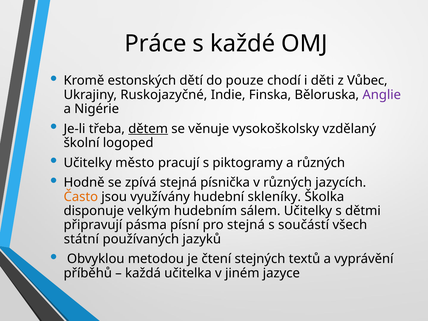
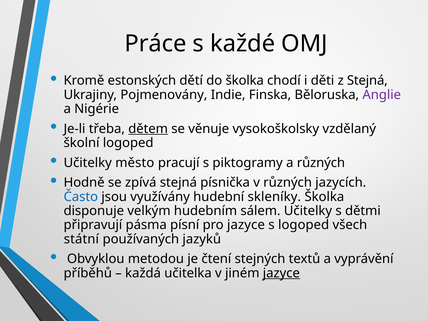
do pouze: pouze -> školka
z Vůbec: Vůbec -> Stejná
Ruskojazyčné: Ruskojazyčné -> Pojmenovány
Často colour: orange -> blue
pro stejná: stejná -> jazyce
s součástí: součástí -> logoped
jazyce at (281, 273) underline: none -> present
